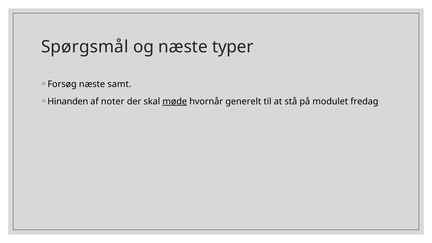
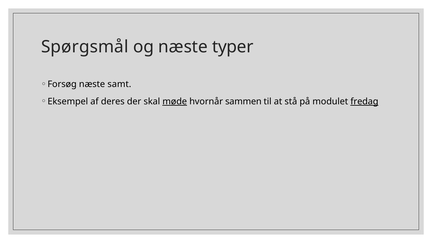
Hinanden: Hinanden -> Eksempel
noter: noter -> deres
generelt: generelt -> sammen
fredag underline: none -> present
